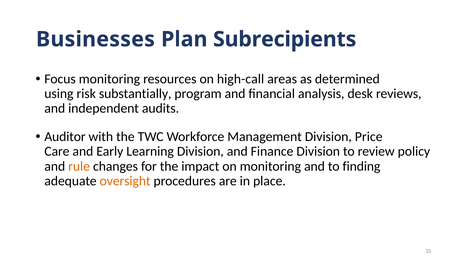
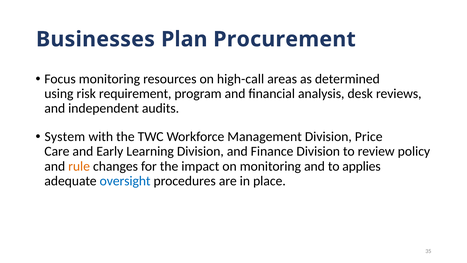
Subrecipients: Subrecipients -> Procurement
substantially: substantially -> requirement
Auditor: Auditor -> System
finding: finding -> applies
oversight colour: orange -> blue
